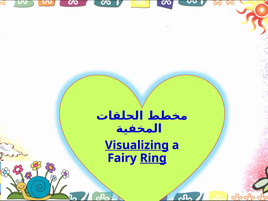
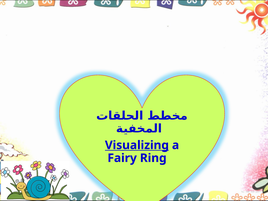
Ring underline: present -> none
